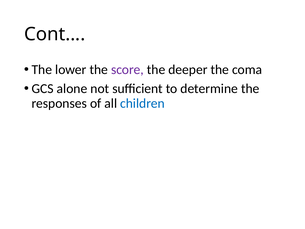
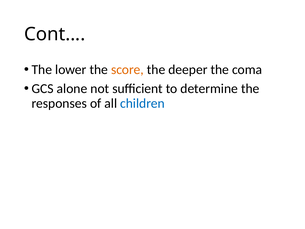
score colour: purple -> orange
